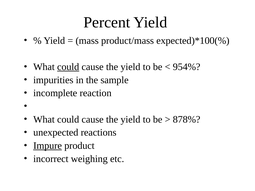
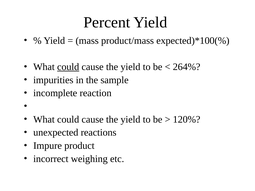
954%: 954% -> 264%
878%: 878% -> 120%
Impure underline: present -> none
